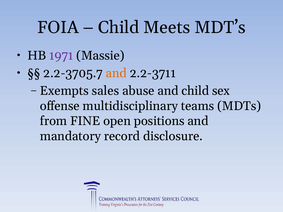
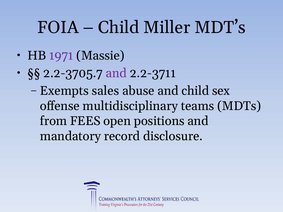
Meets: Meets -> Miller
and at (116, 73) colour: orange -> purple
FINE: FINE -> FEES
